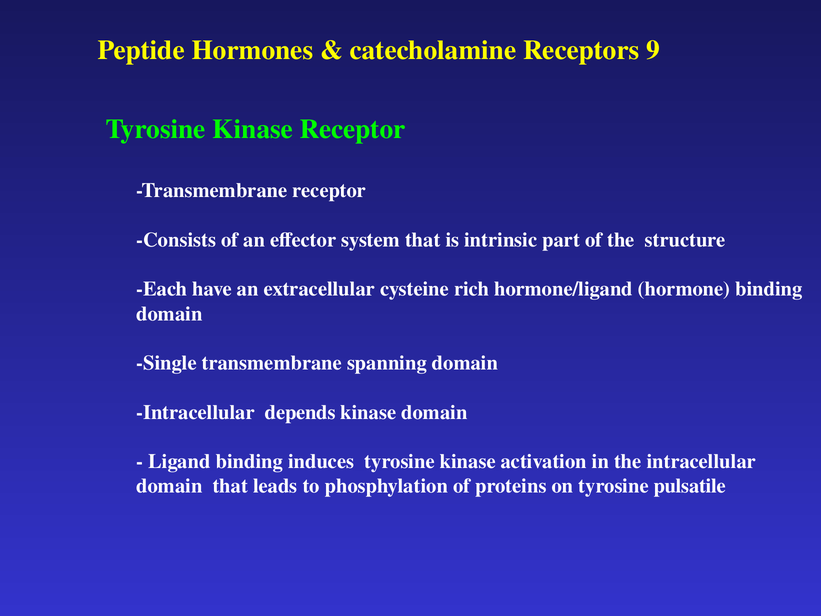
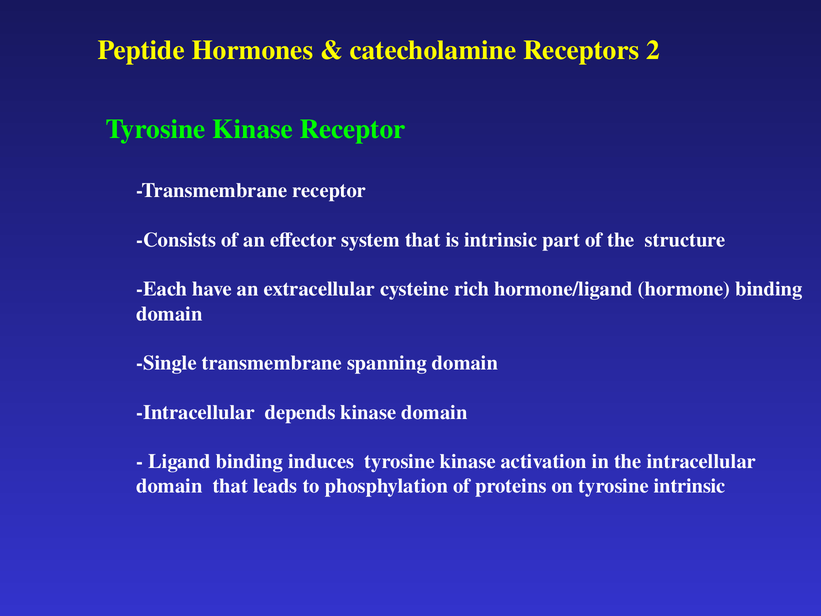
9: 9 -> 2
tyrosine pulsatile: pulsatile -> intrinsic
